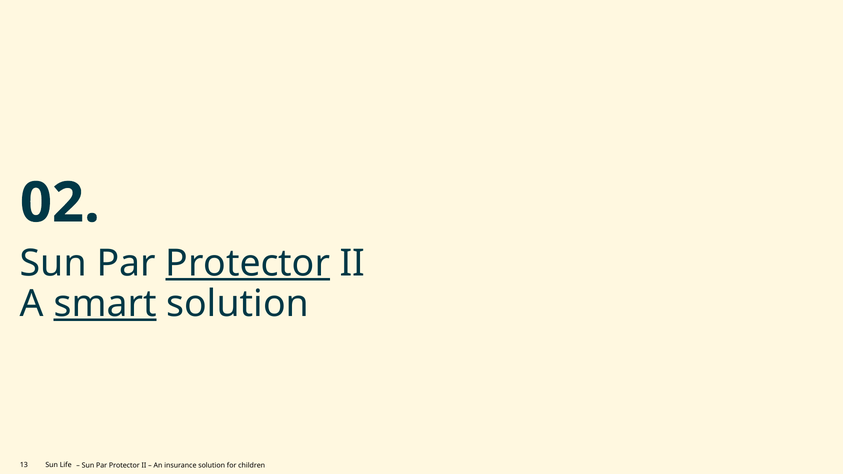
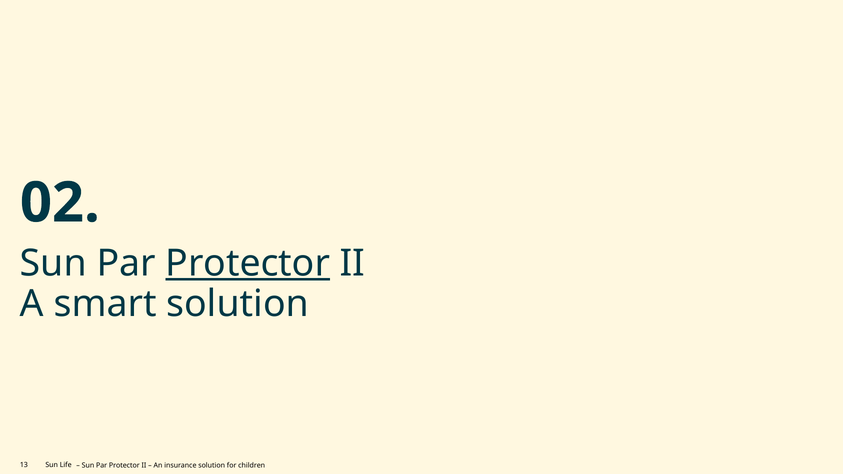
smart underline: present -> none
